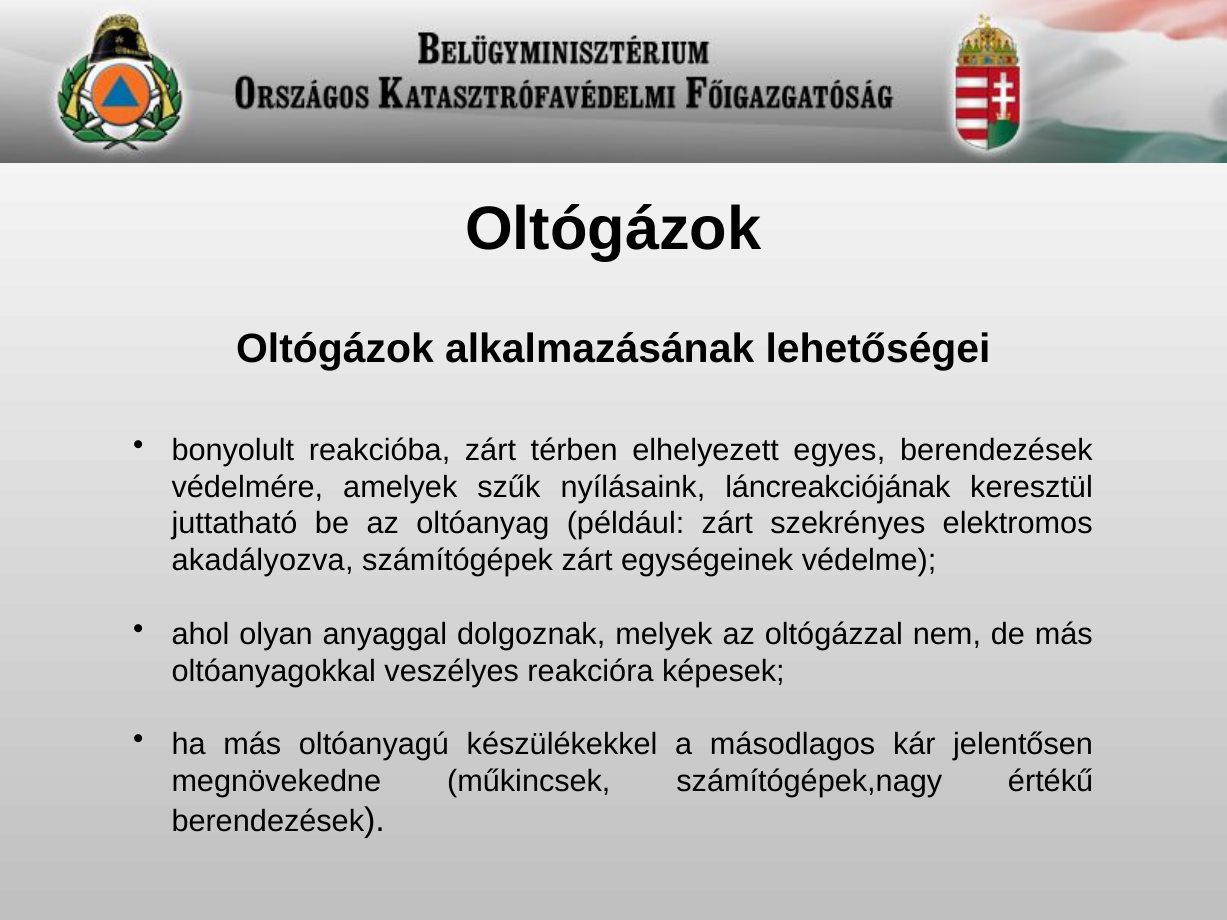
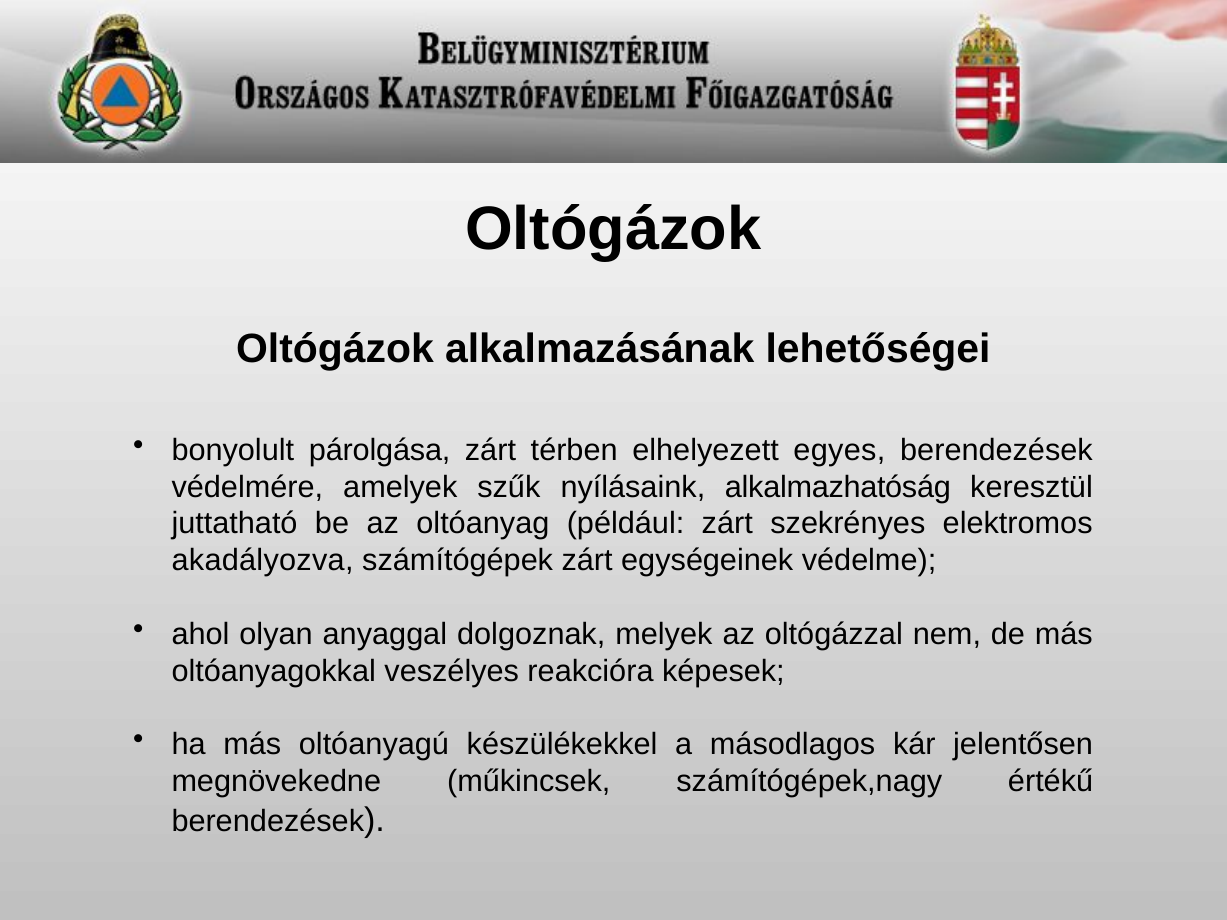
reakcióba: reakcióba -> párolgása
láncreakciójának: láncreakciójának -> alkalmazhatóság
